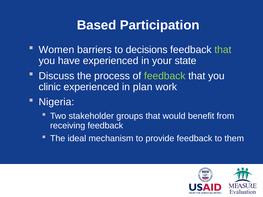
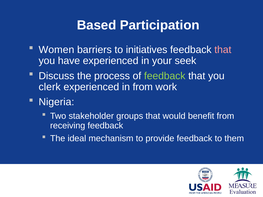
decisions: decisions -> initiatives
that at (223, 50) colour: light green -> pink
state: state -> seek
clinic: clinic -> clerk
in plan: plan -> from
